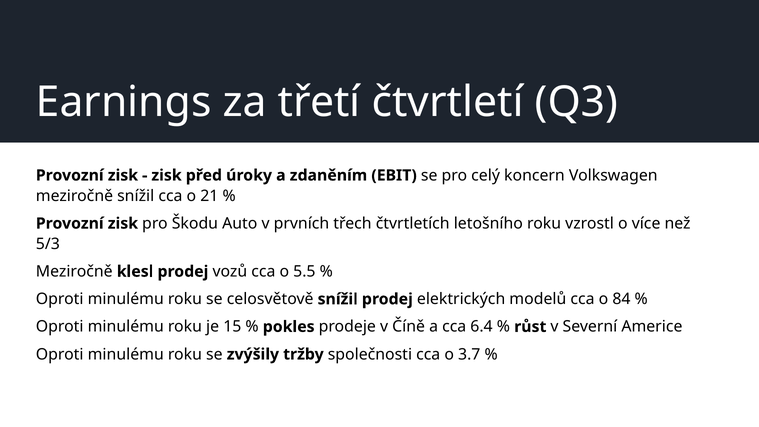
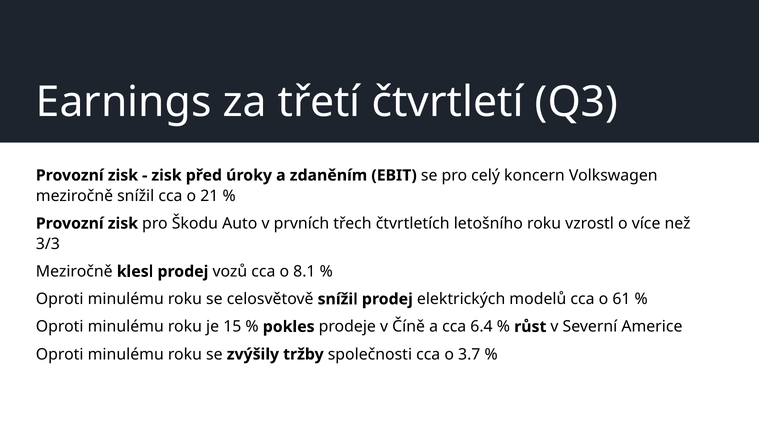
5/3: 5/3 -> 3/3
5.5: 5.5 -> 8.1
84: 84 -> 61
